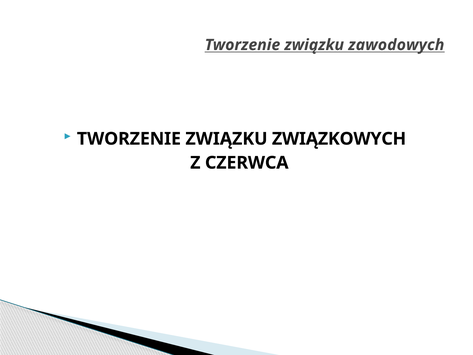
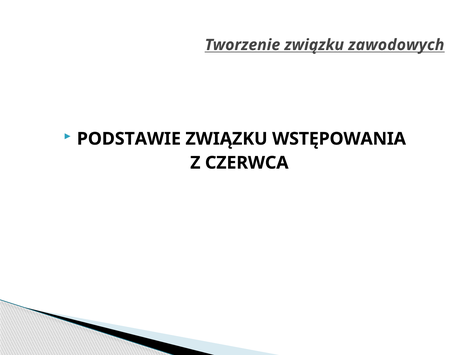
TWORZENIE at (129, 139): TWORZENIE -> PODSTAWIE
ZWIĄZKOWYCH: ZWIĄZKOWYCH -> WSTĘPOWANIA
